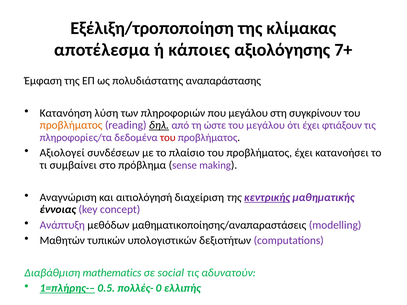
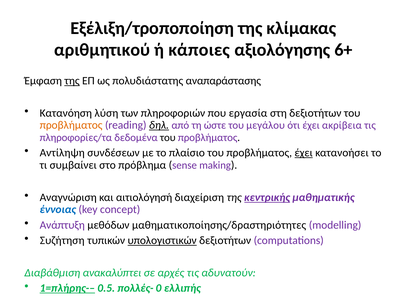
αποτέλεσμα: αποτέλεσμα -> αριθμητικού
7+: 7+ -> 6+
της at (72, 81) underline: none -> present
που μεγάλου: μεγάλου -> εργασία
στη συγκρίνουν: συγκρίνουν -> δεξιοτήτων
φτιάξουν: φτιάξουν -> ακρίβεια
του at (168, 138) colour: red -> black
Αξιολογεί: Αξιολογεί -> Αντίληψη
έχει at (304, 153) underline: none -> present
έννοιας colour: black -> blue
μαθηματικοποίησης/αναπαραστάσεις: μαθηματικοποίησης/αναπαραστάσεις -> μαθηματικοποίησης/δραστηριότητες
Μαθητών: Μαθητών -> Συζήτηση
υπολογιστικών underline: none -> present
mathematics: mathematics -> ανακαλύπτει
social: social -> αρχές
